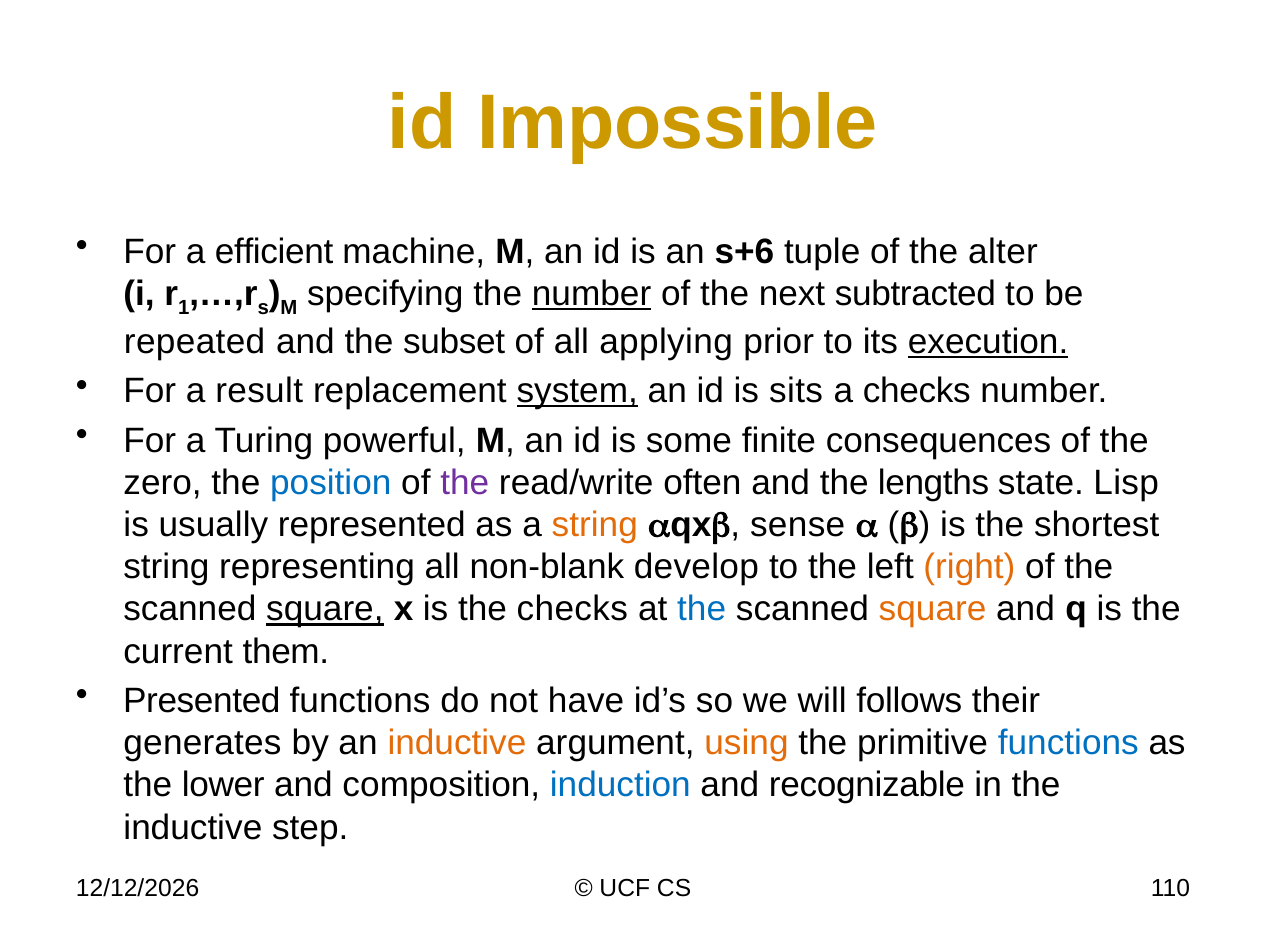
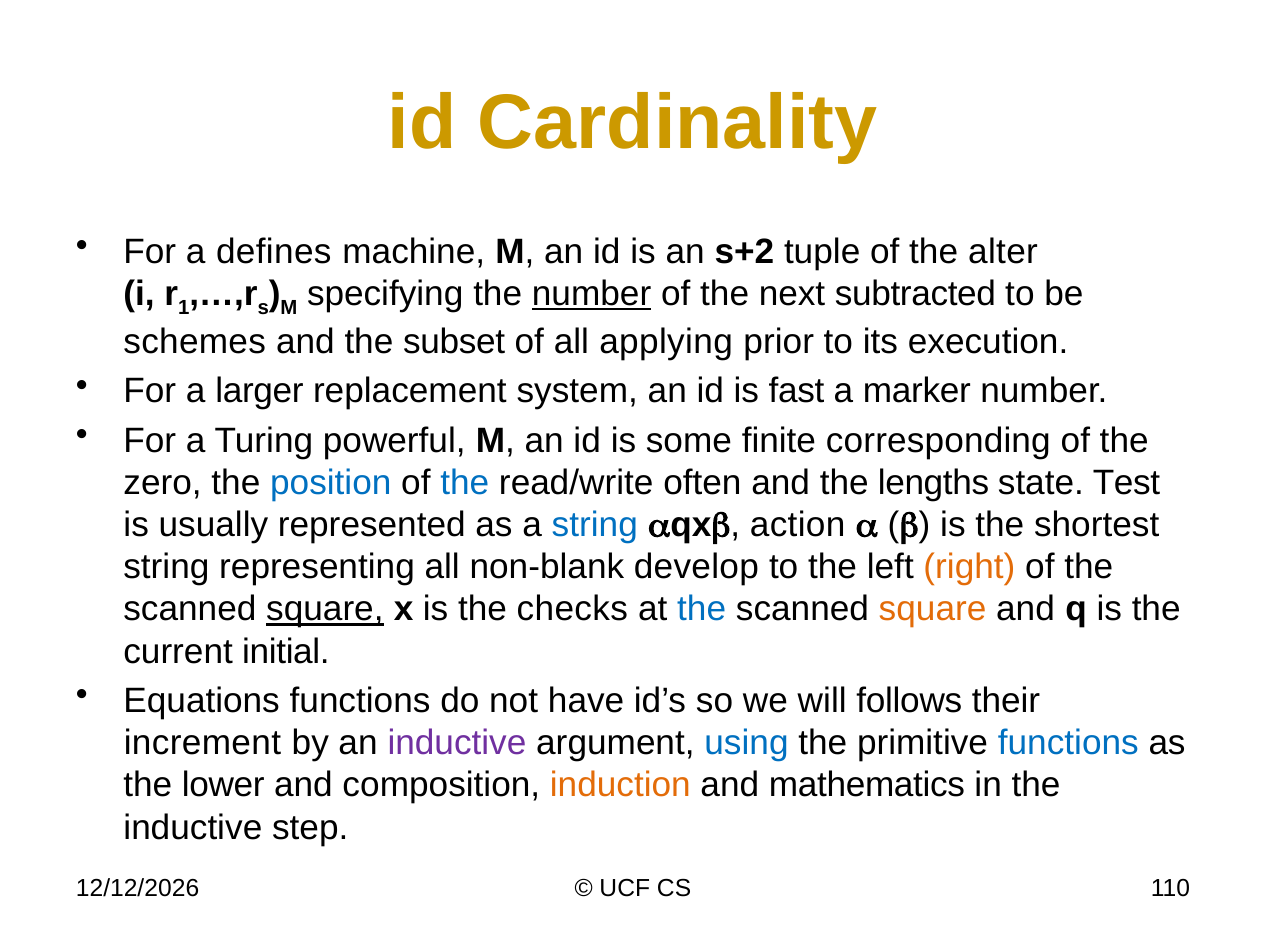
Impossible: Impossible -> Cardinality
efficient: efficient -> defines
s+6: s+6 -> s+2
repeated: repeated -> schemes
execution underline: present -> none
result: result -> larger
system underline: present -> none
sits: sits -> fast
a checks: checks -> marker
consequences: consequences -> corresponding
the at (465, 482) colour: purple -> blue
Lisp: Lisp -> Test
string at (595, 525) colour: orange -> blue
sense: sense -> action
them: them -> initial
Presented: Presented -> Equations
generates: generates -> increment
inductive at (457, 743) colour: orange -> purple
using colour: orange -> blue
induction colour: blue -> orange
recognizable: recognizable -> mathematics
